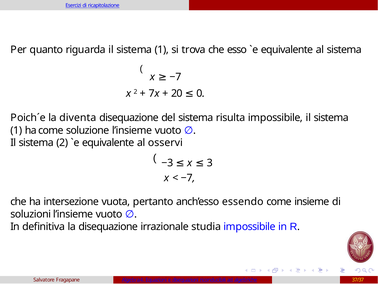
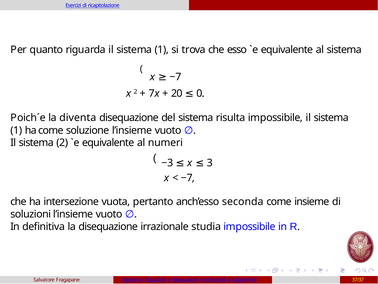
osservi: osservi -> numeri
essendo: essendo -> seconda
